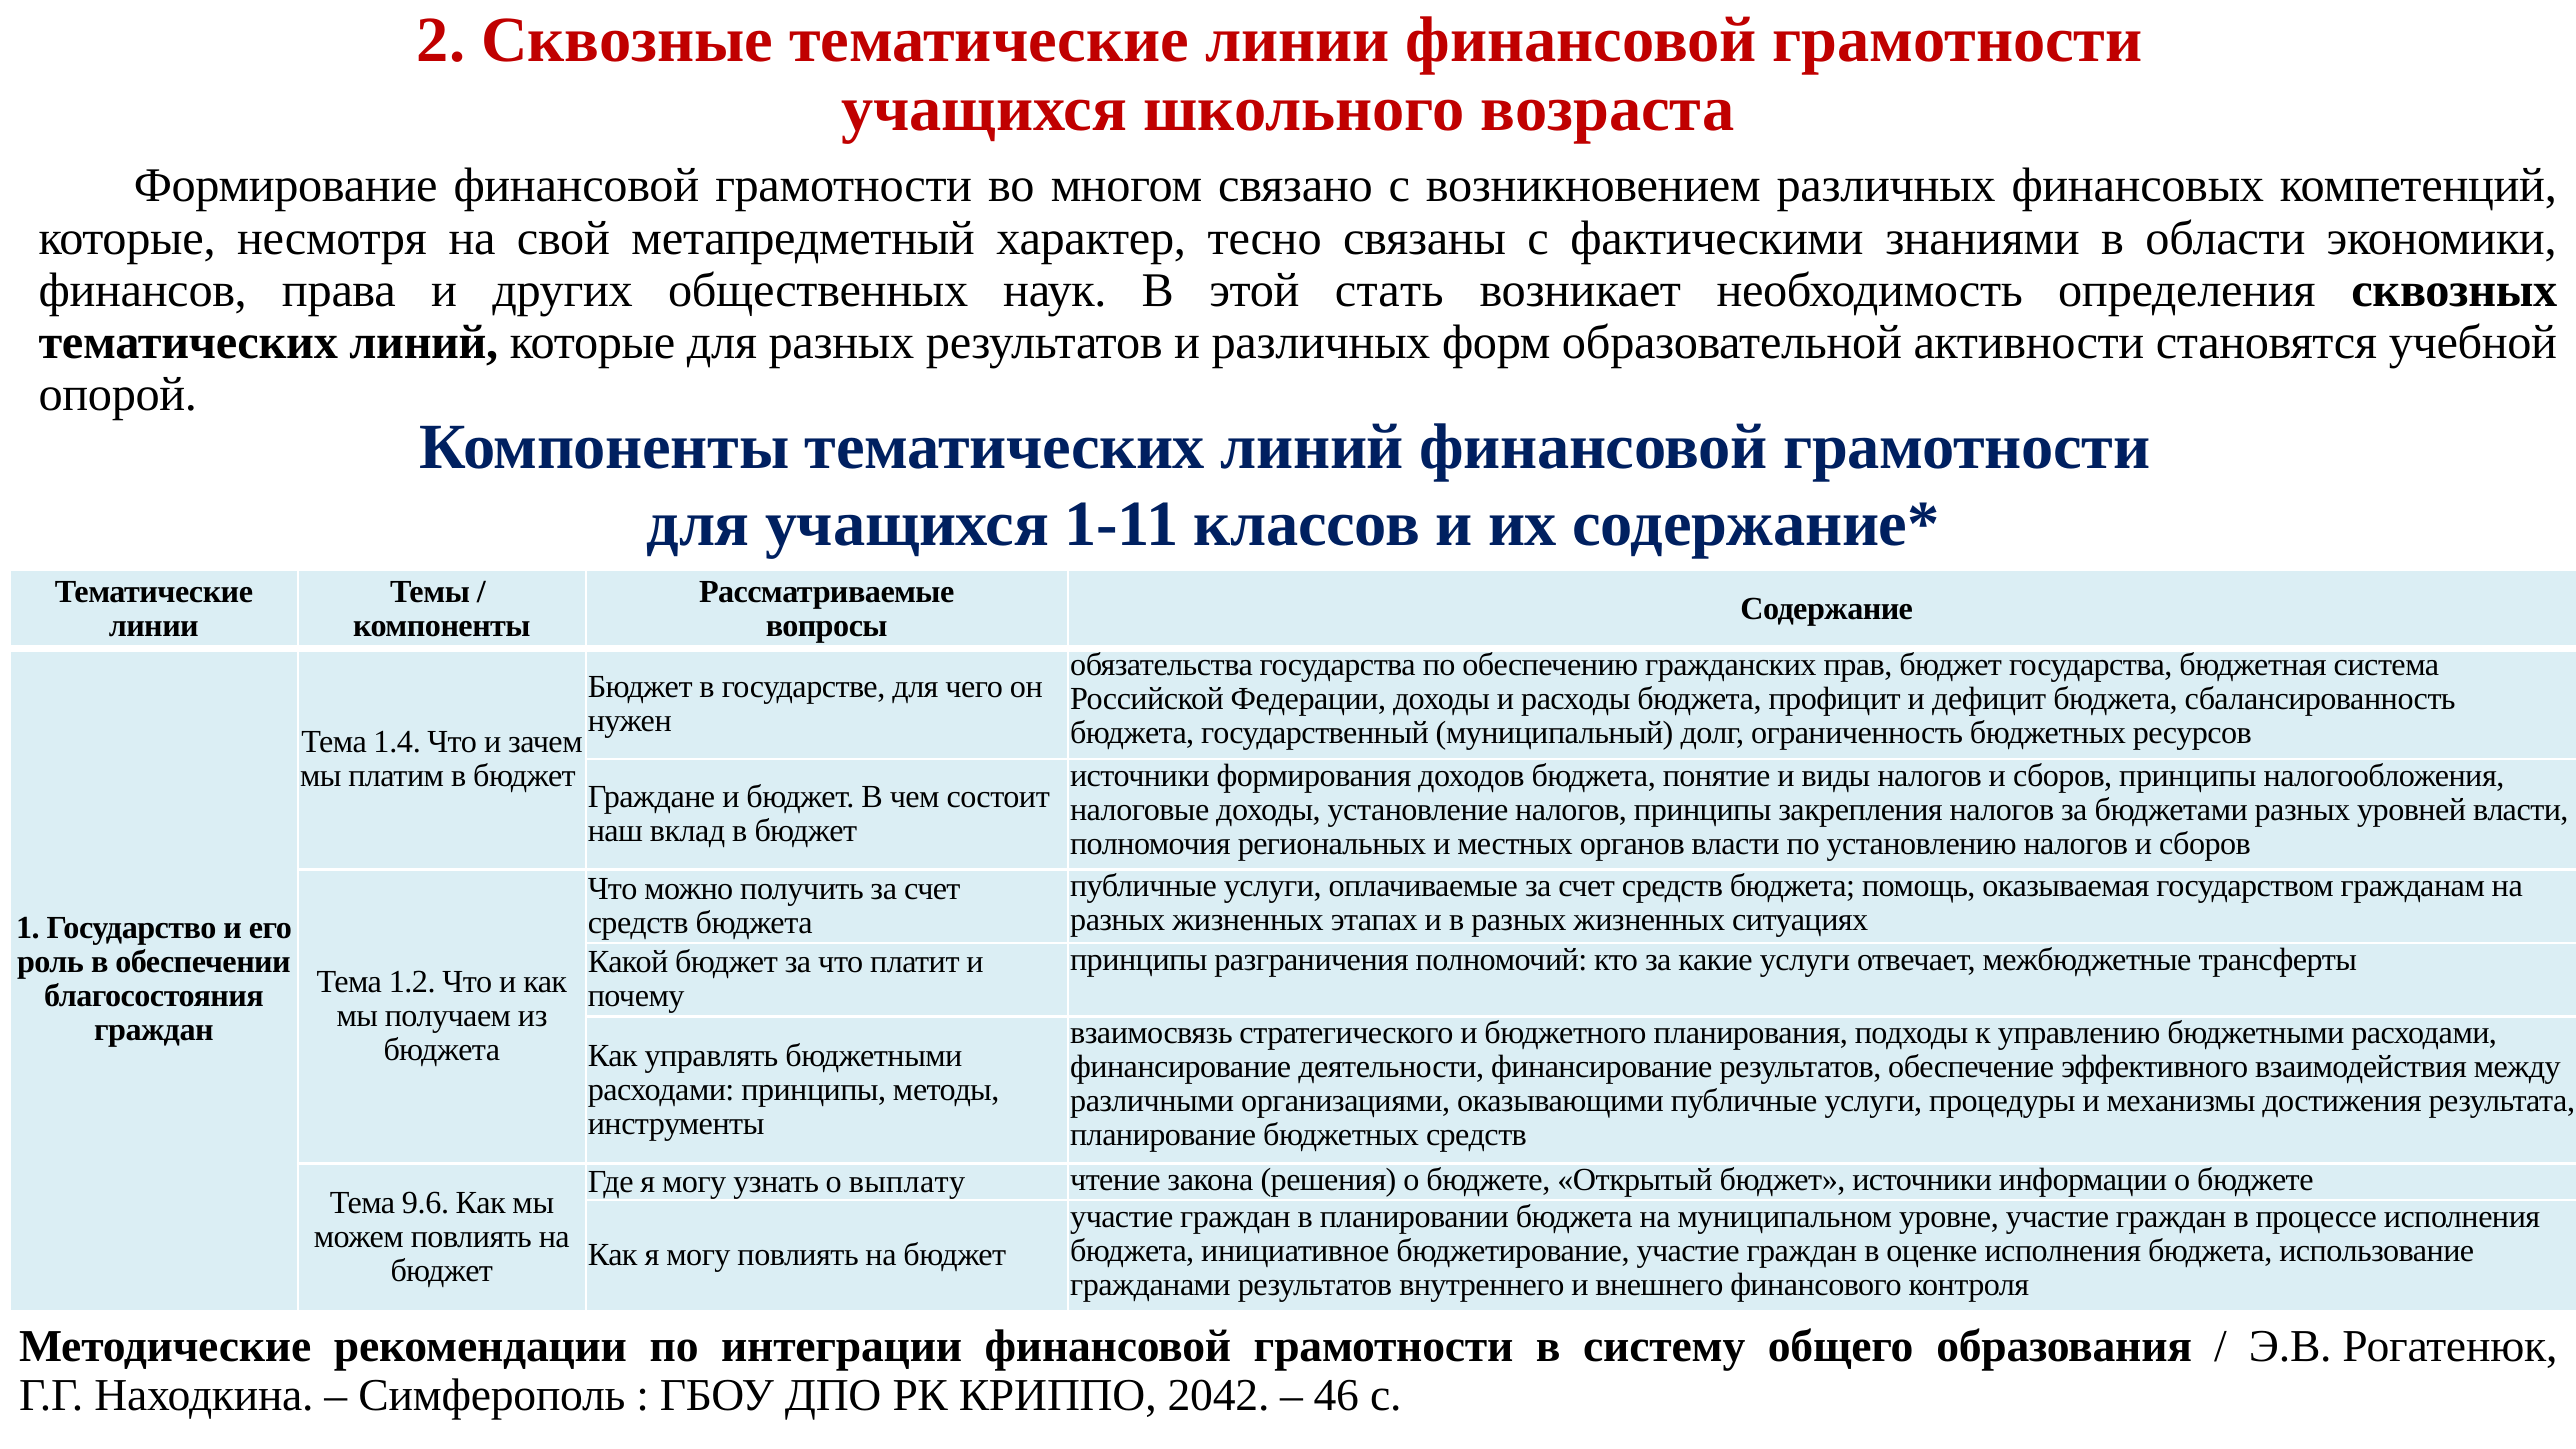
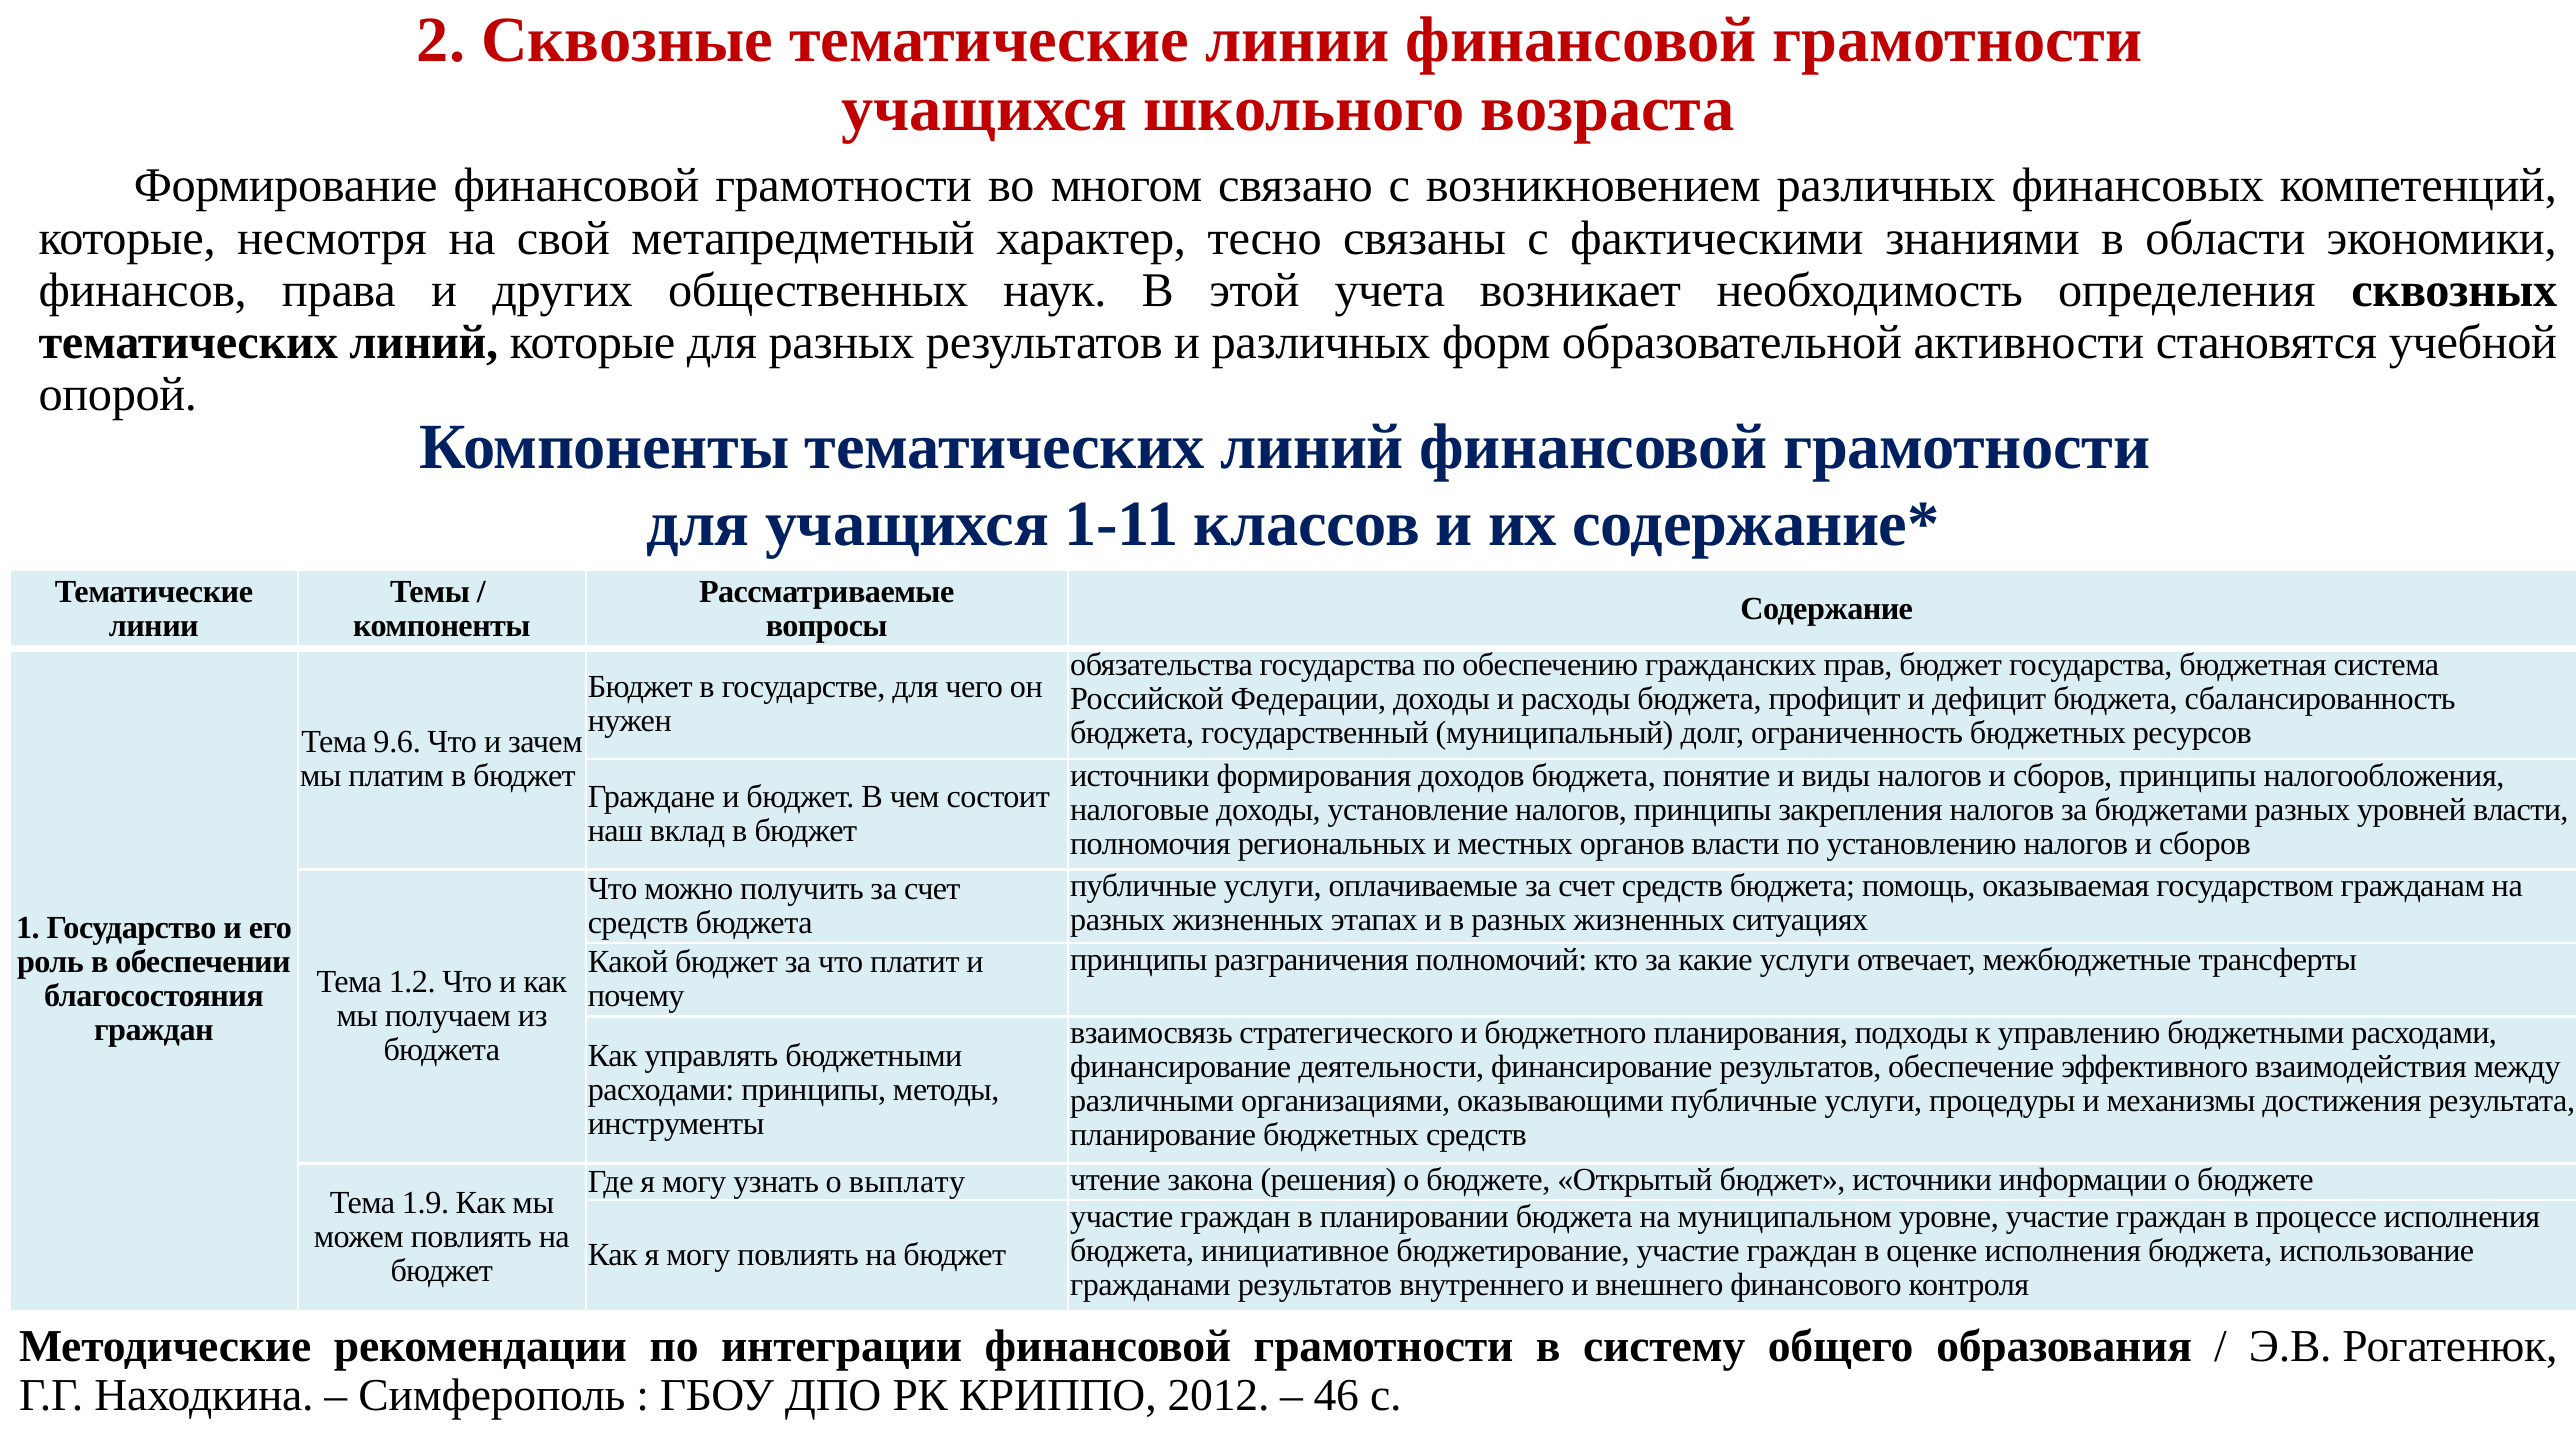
стать: стать -> учета
1.4: 1.4 -> 9.6
9.6: 9.6 -> 1.9
2042: 2042 -> 2012
